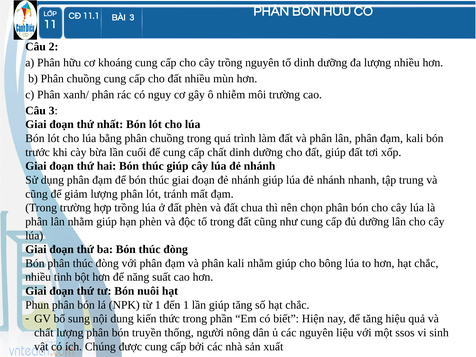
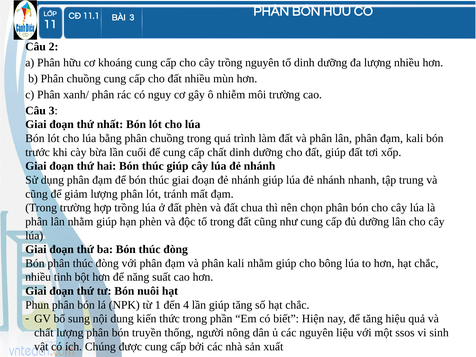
đến 1: 1 -> 4
